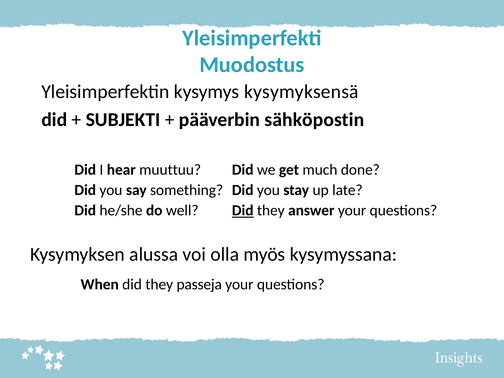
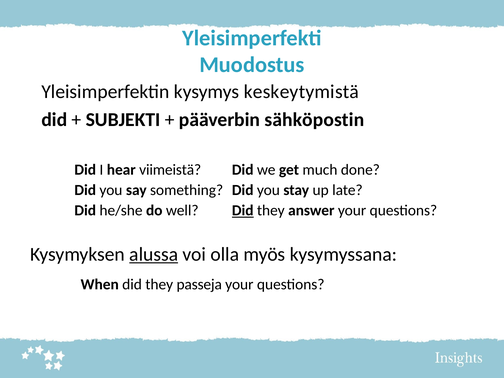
kysymyksensä: kysymyksensä -> keskeytymistä
muuttuu: muuttuu -> viimeistä
alussa underline: none -> present
